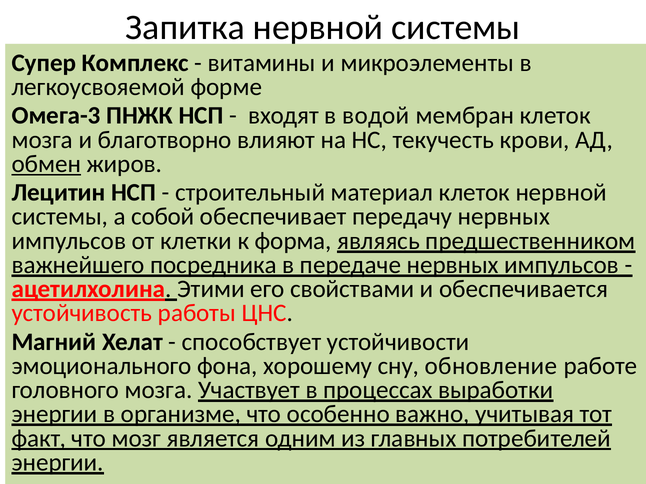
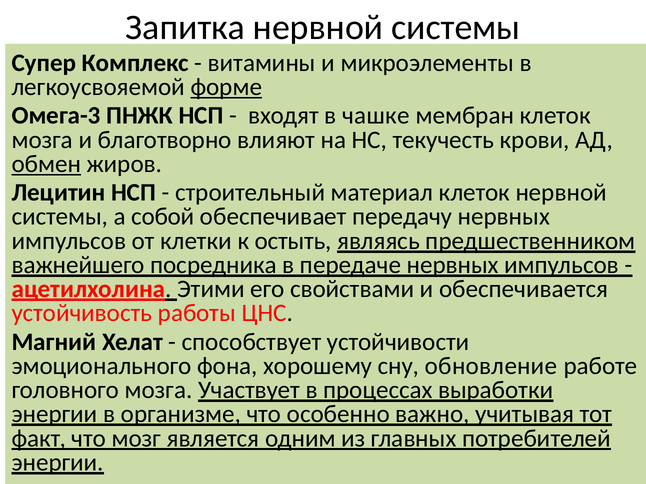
форме underline: none -> present
водой: водой -> чашке
форма: форма -> остыть
